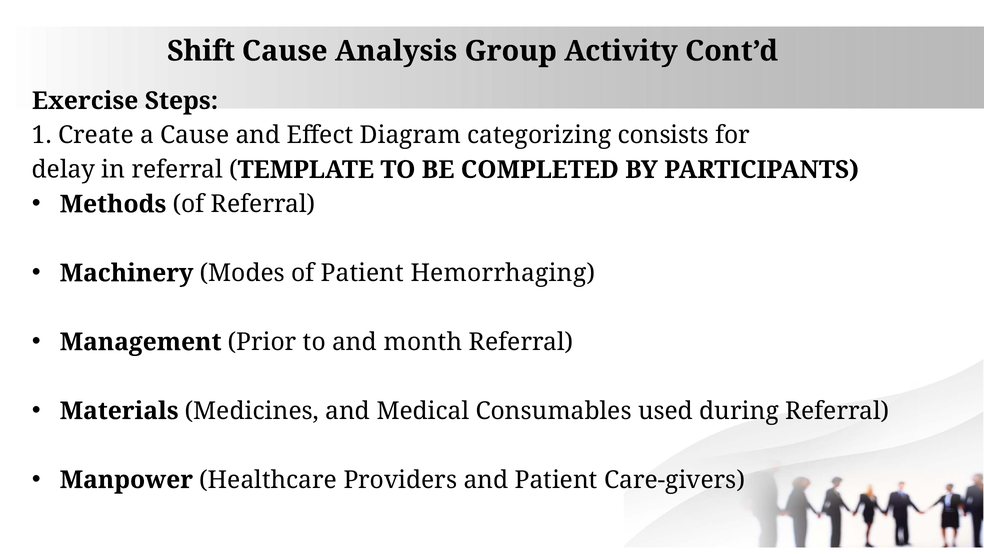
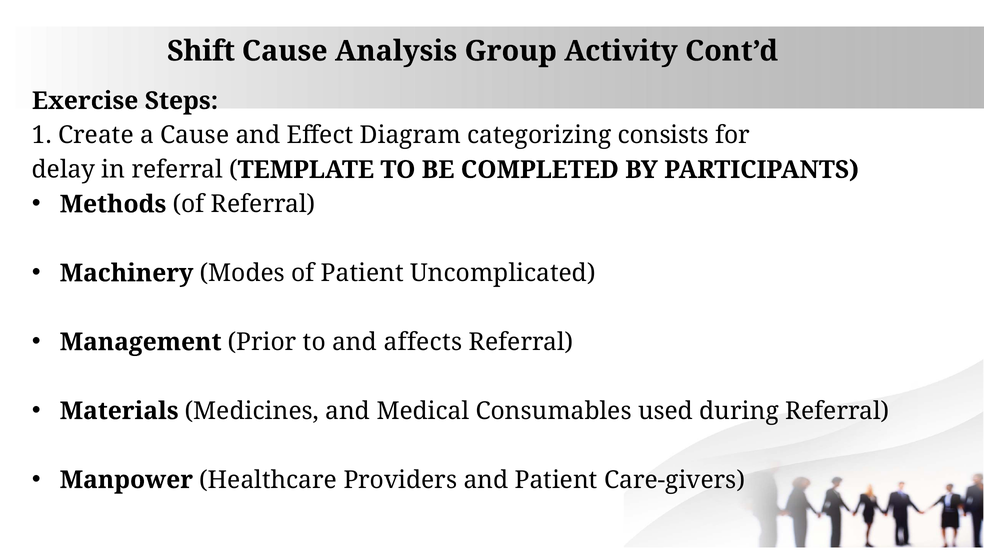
Hemorrhaging: Hemorrhaging -> Uncomplicated
month: month -> affects
